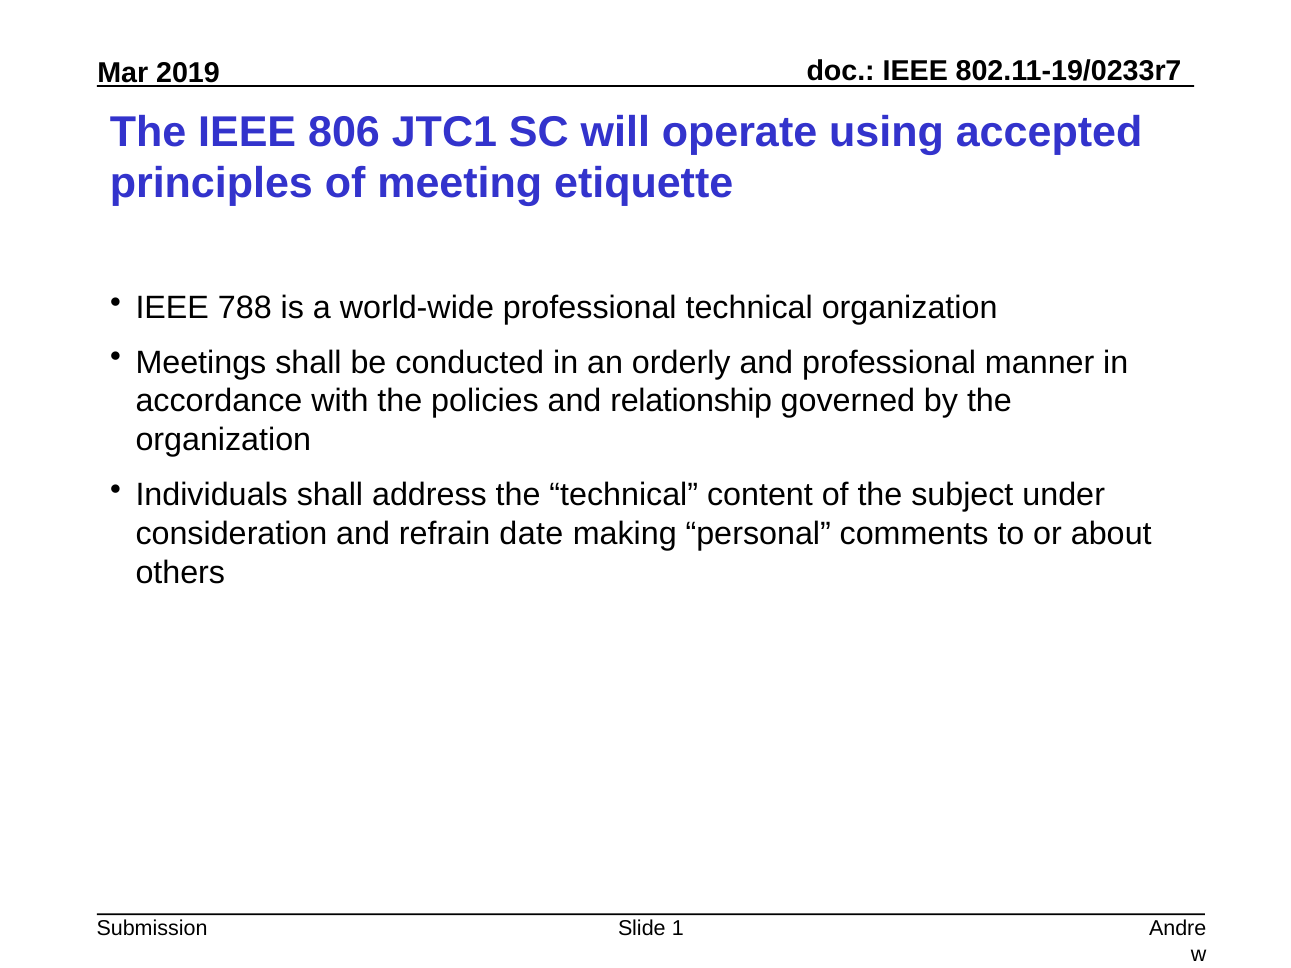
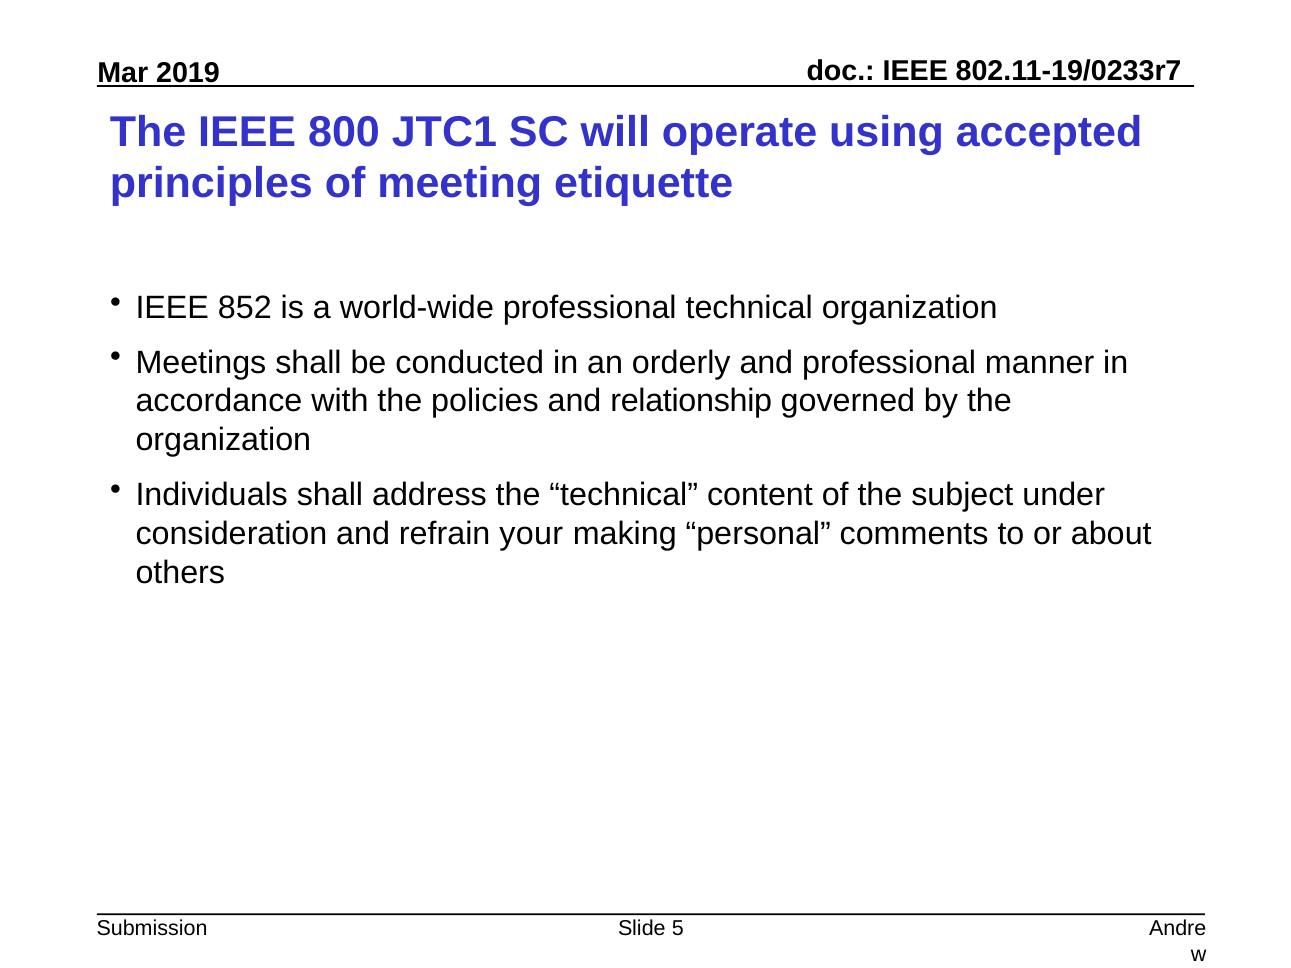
806: 806 -> 800
788: 788 -> 852
date: date -> your
1: 1 -> 5
